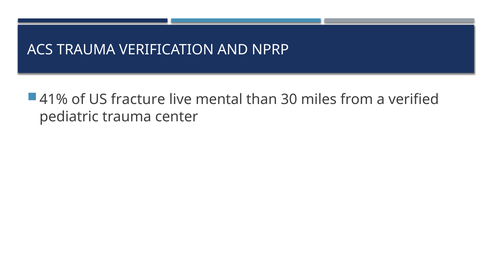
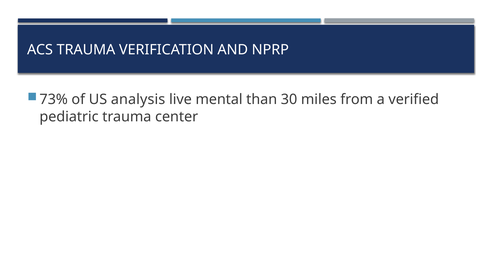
41%: 41% -> 73%
fracture: fracture -> analysis
